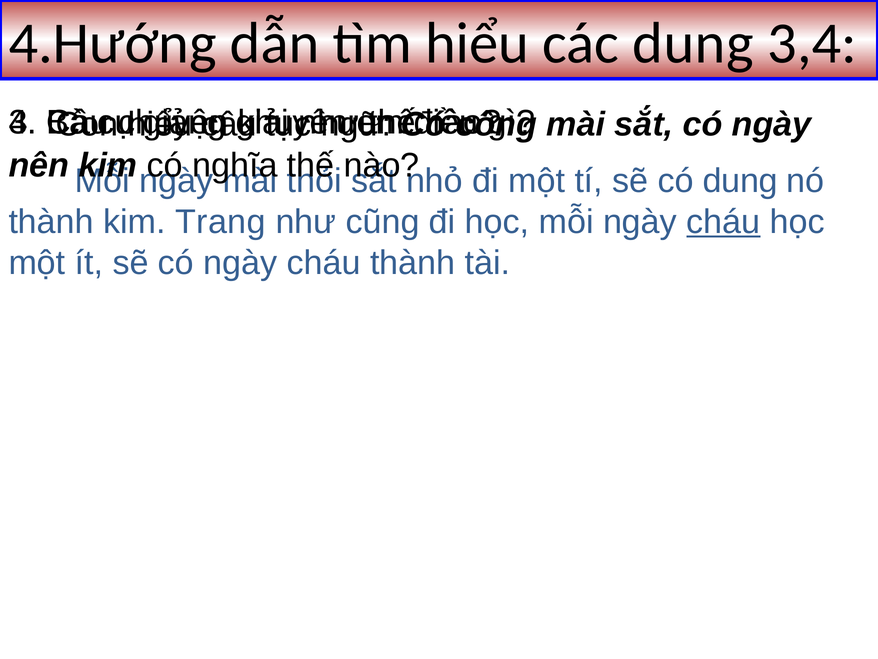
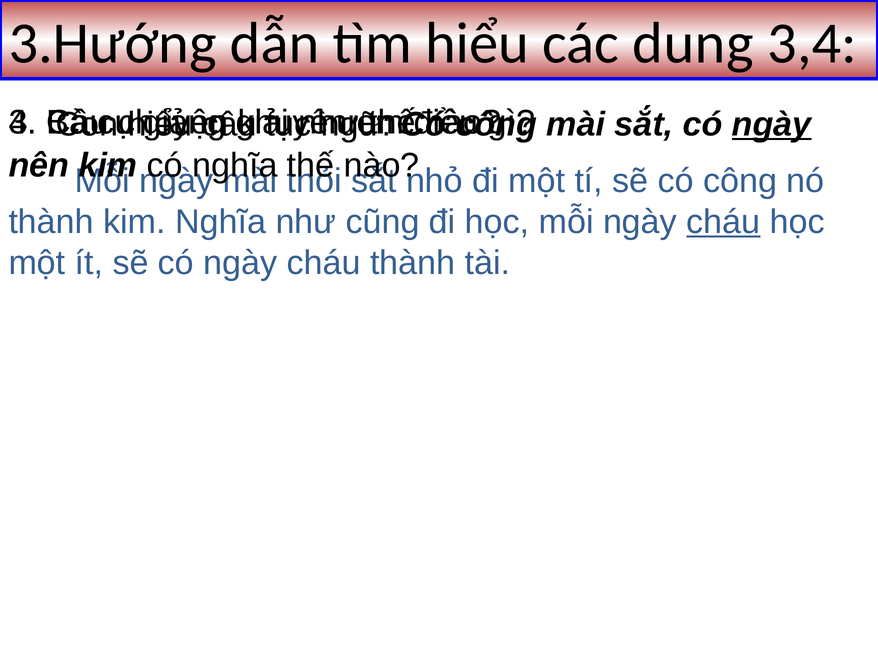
4.Hướng: 4.Hướng -> 3.Hướng
ngày at (772, 124) underline: none -> present
sẽ có dung: dung -> công
kim Trang: Trang -> Nghĩa
